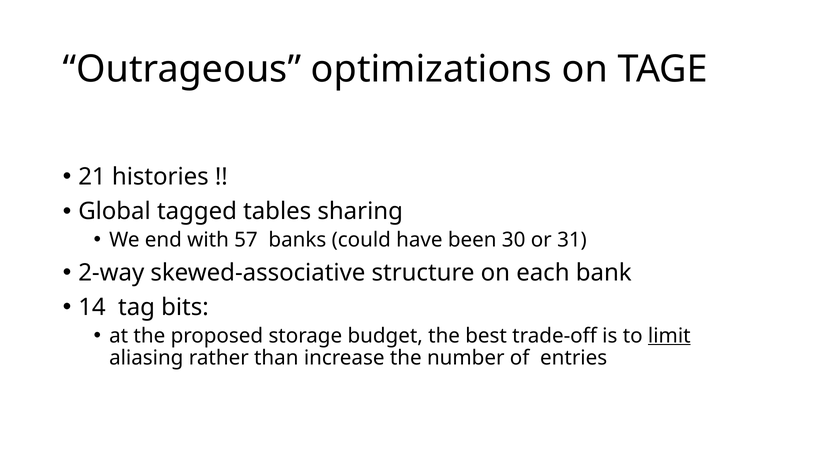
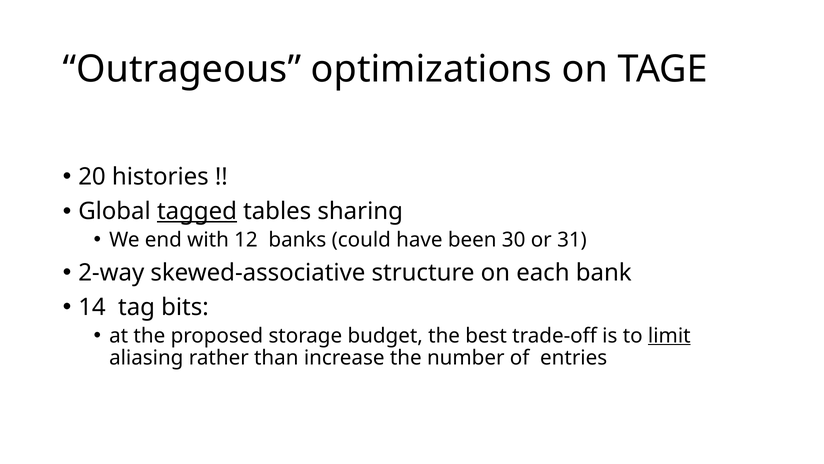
21: 21 -> 20
tagged underline: none -> present
57: 57 -> 12
